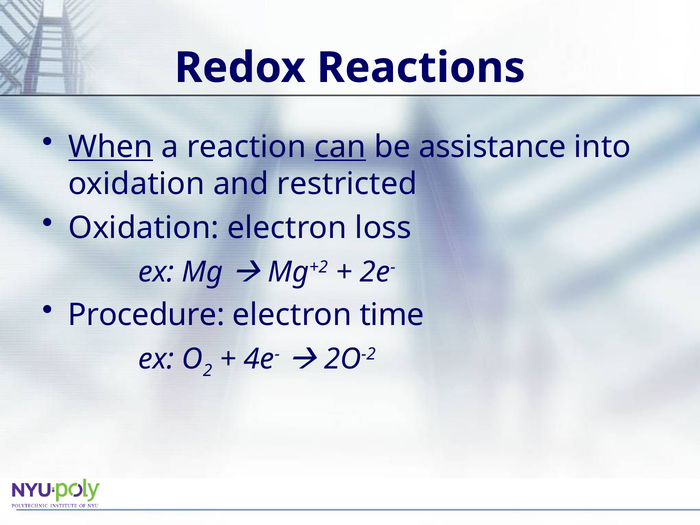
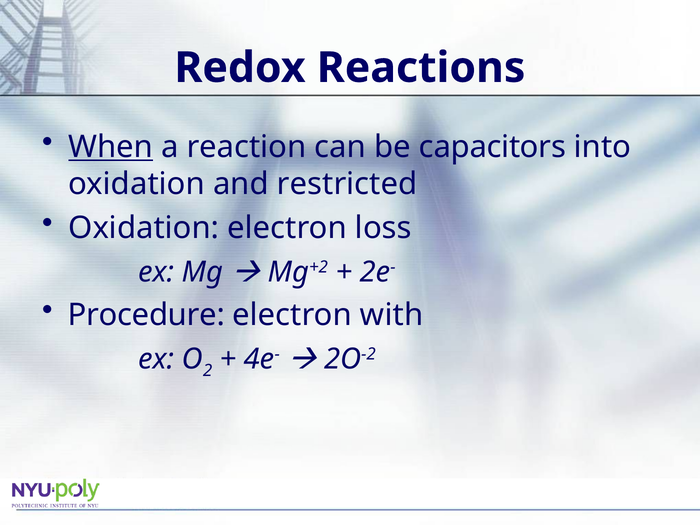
can underline: present -> none
assistance: assistance -> capacitors
time: time -> with
